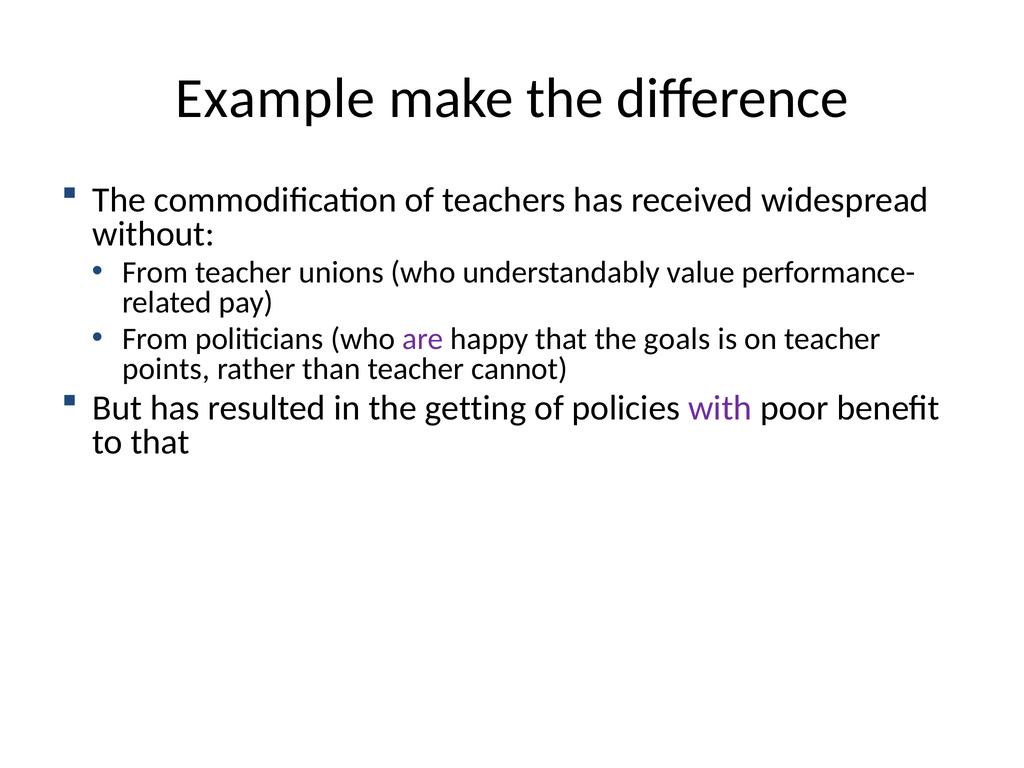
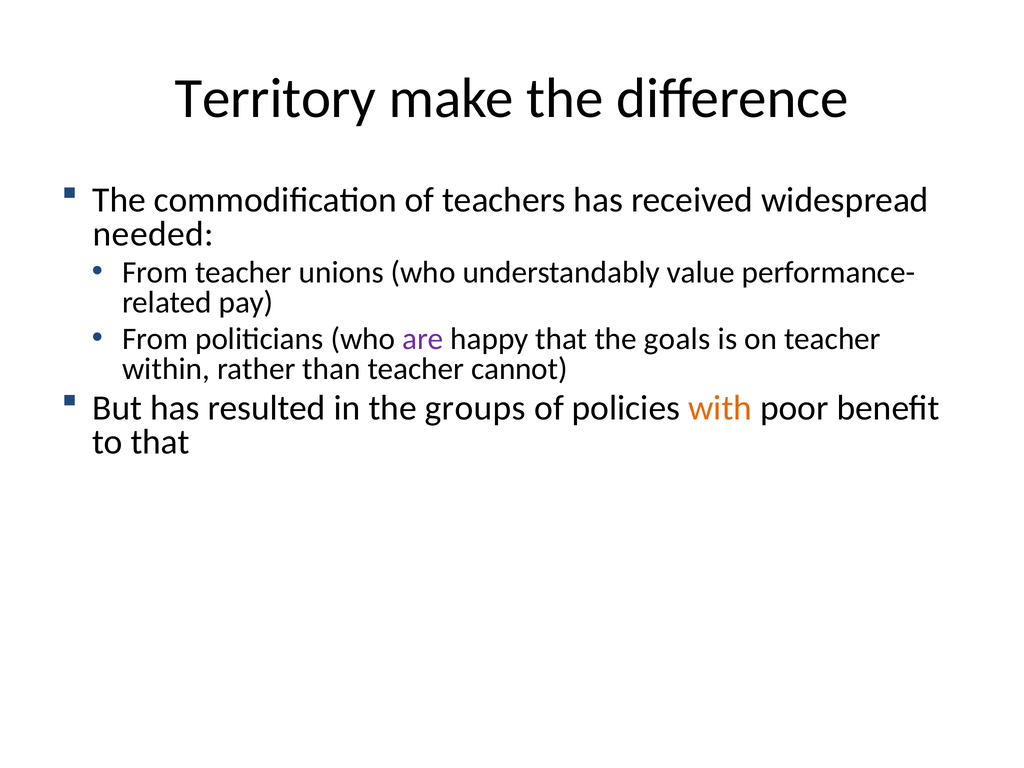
Example: Example -> Territory
without: without -> needed
points: points -> within
getting: getting -> groups
with colour: purple -> orange
